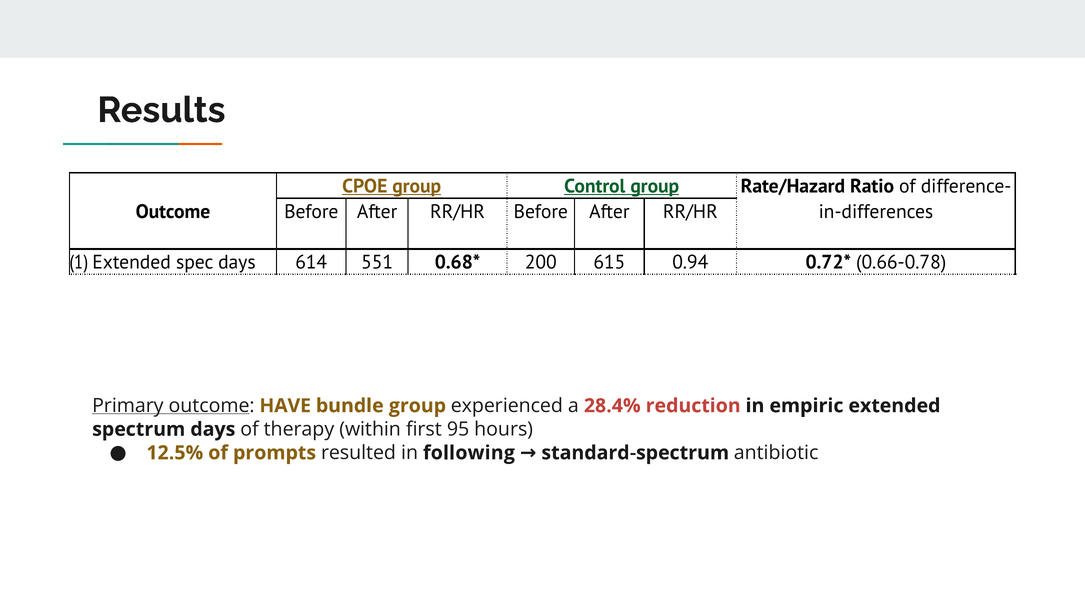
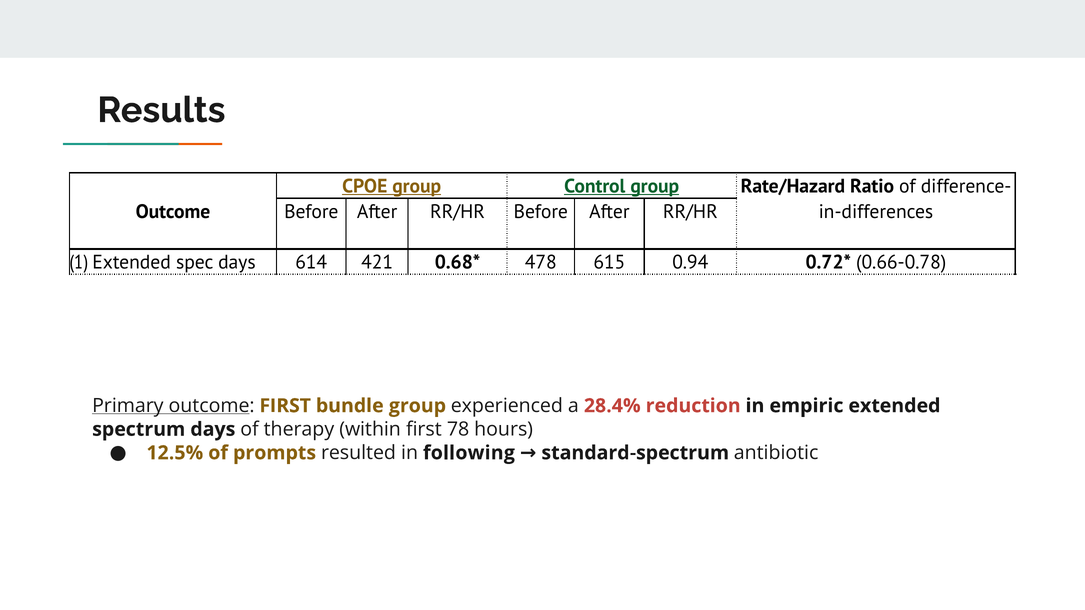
551: 551 -> 421
200: 200 -> 478
outcome HAVE: HAVE -> FIRST
95: 95 -> 78
